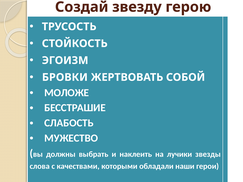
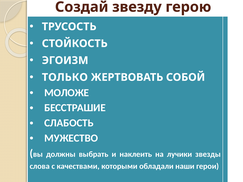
БРОВКИ: БРОВКИ -> ТОЛЬКО
